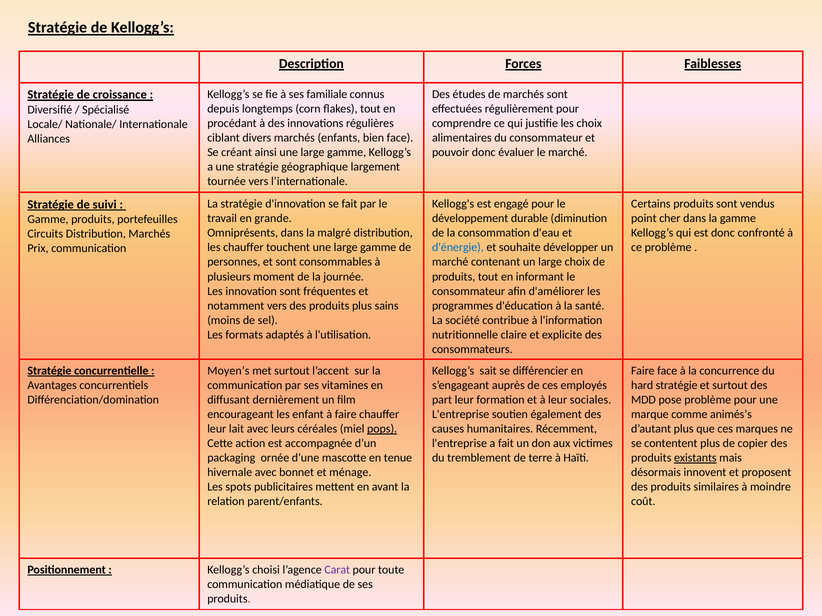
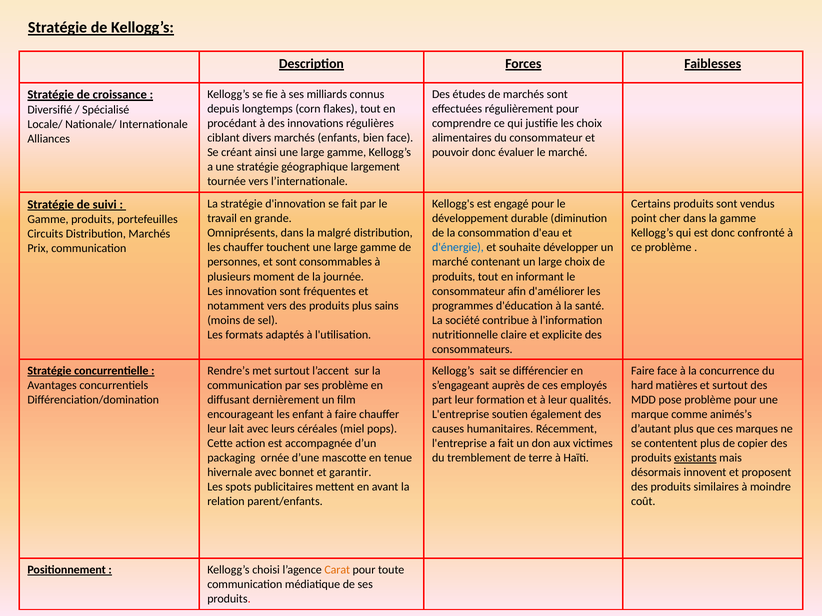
familiale: familiale -> milliards
Moyen’s: Moyen’s -> Rendre’s
ses vitamines: vitamines -> problème
hard stratégie: stratégie -> matières
sociales: sociales -> qualités
pops underline: present -> none
ménage: ménage -> garantir
Carat colour: purple -> orange
